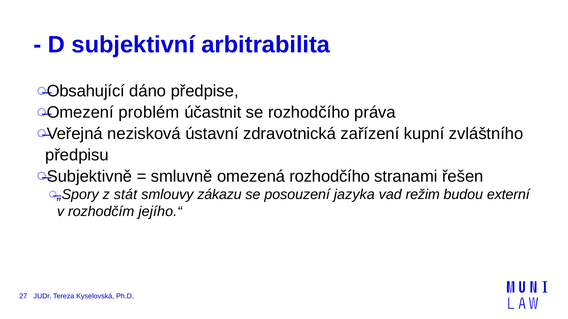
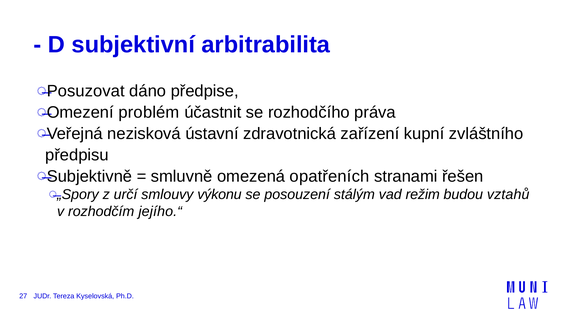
Obsahující: Obsahující -> Posuzovat
omezená rozhodčího: rozhodčího -> opatřeních
stát: stát -> určí
zákazu: zákazu -> výkonu
jazyka: jazyka -> stálým
externí: externí -> vztahů
